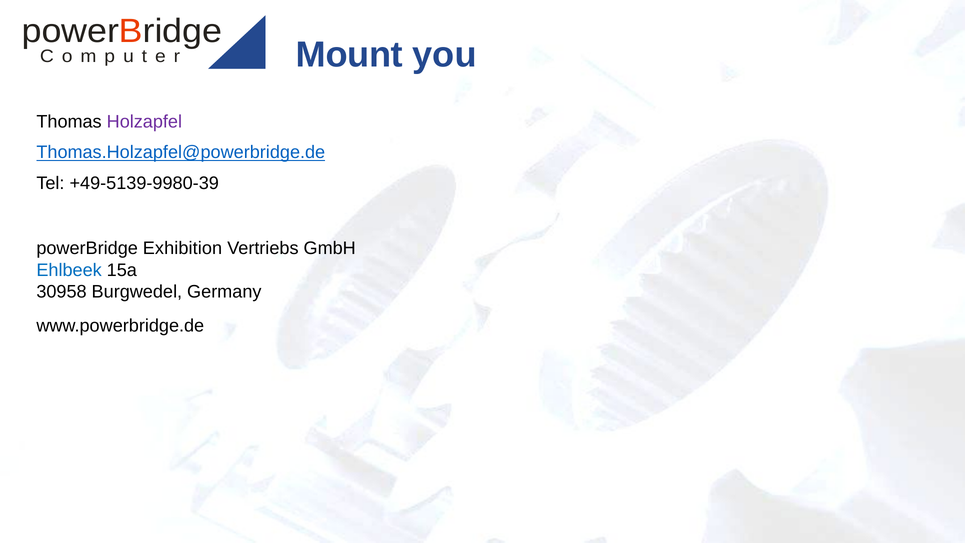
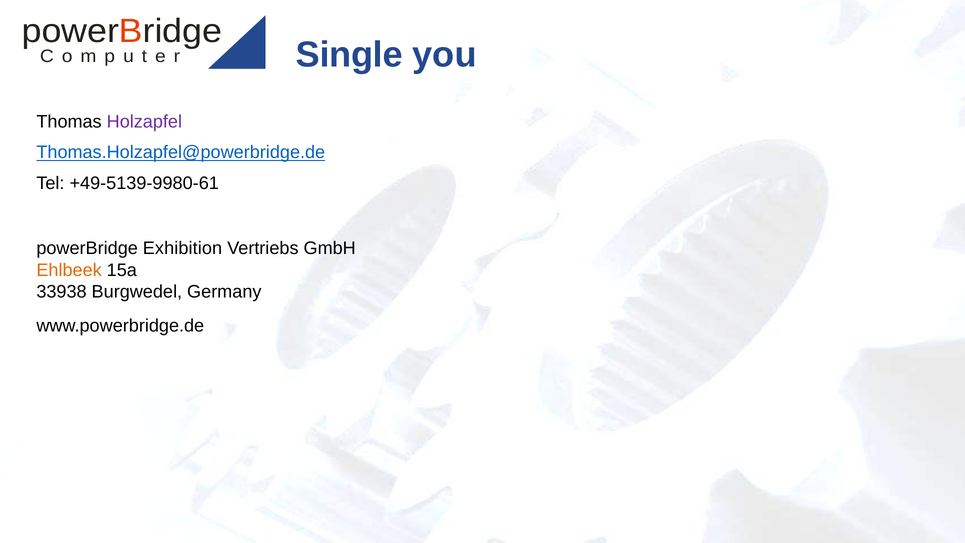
Mount: Mount -> Single
+49-5139-9980-39: +49-5139-9980-39 -> +49-5139-9980-61
Ehlbeek colour: blue -> orange
30958: 30958 -> 33938
